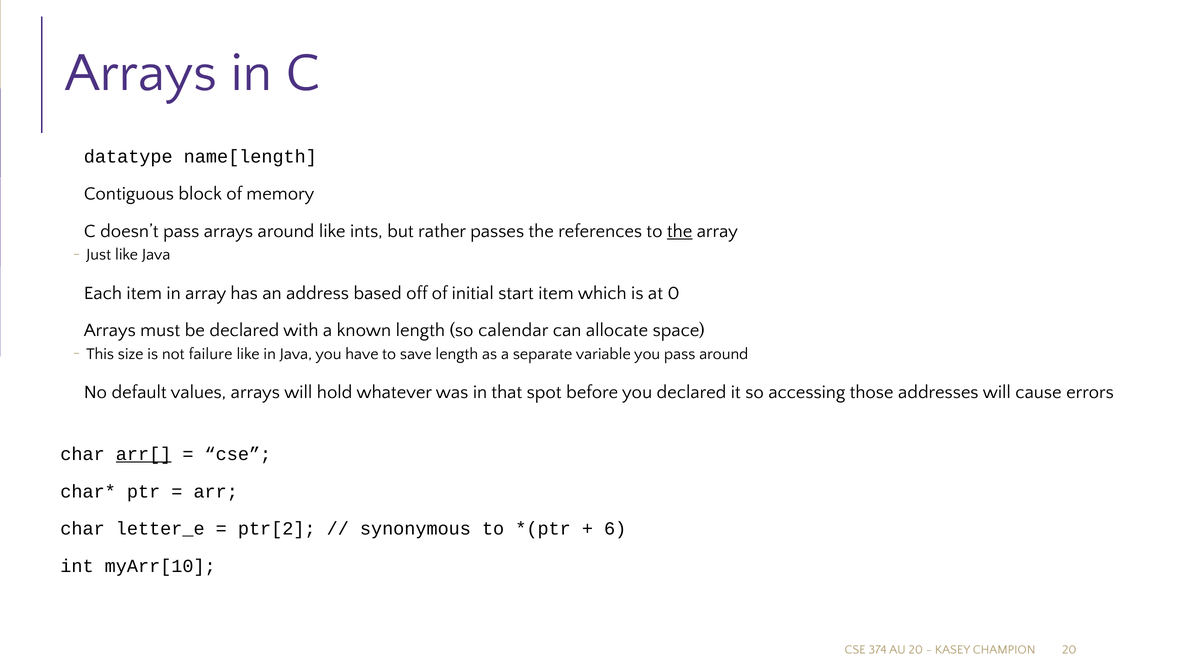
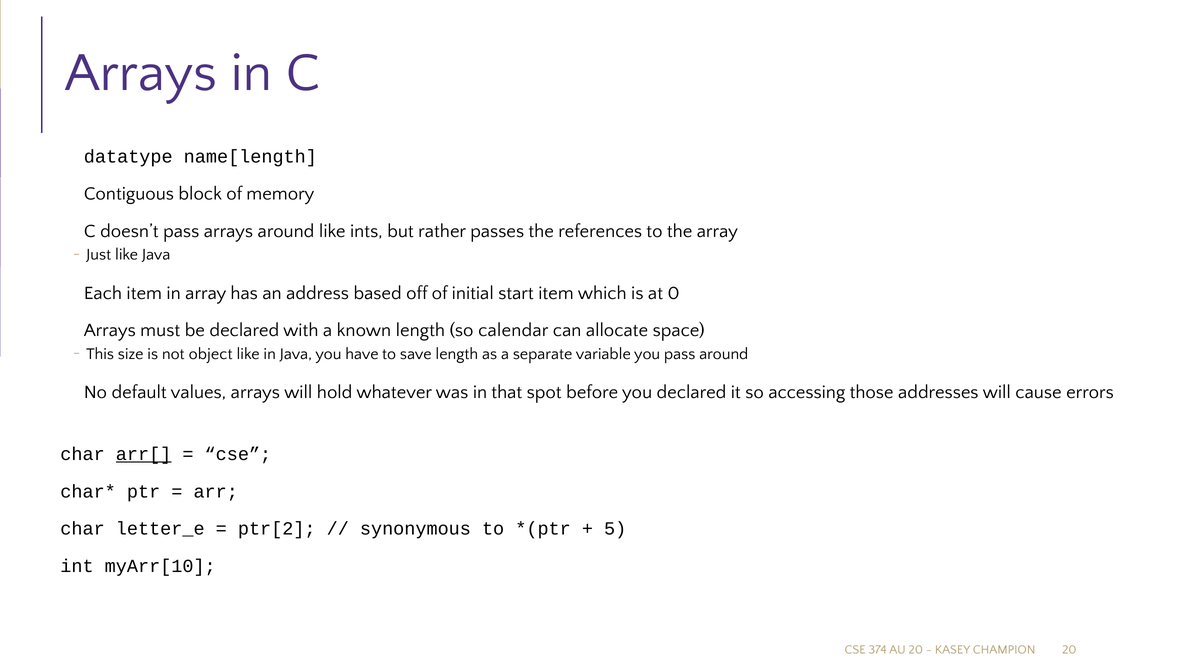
the at (680, 231) underline: present -> none
failure: failure -> object
6: 6 -> 5
